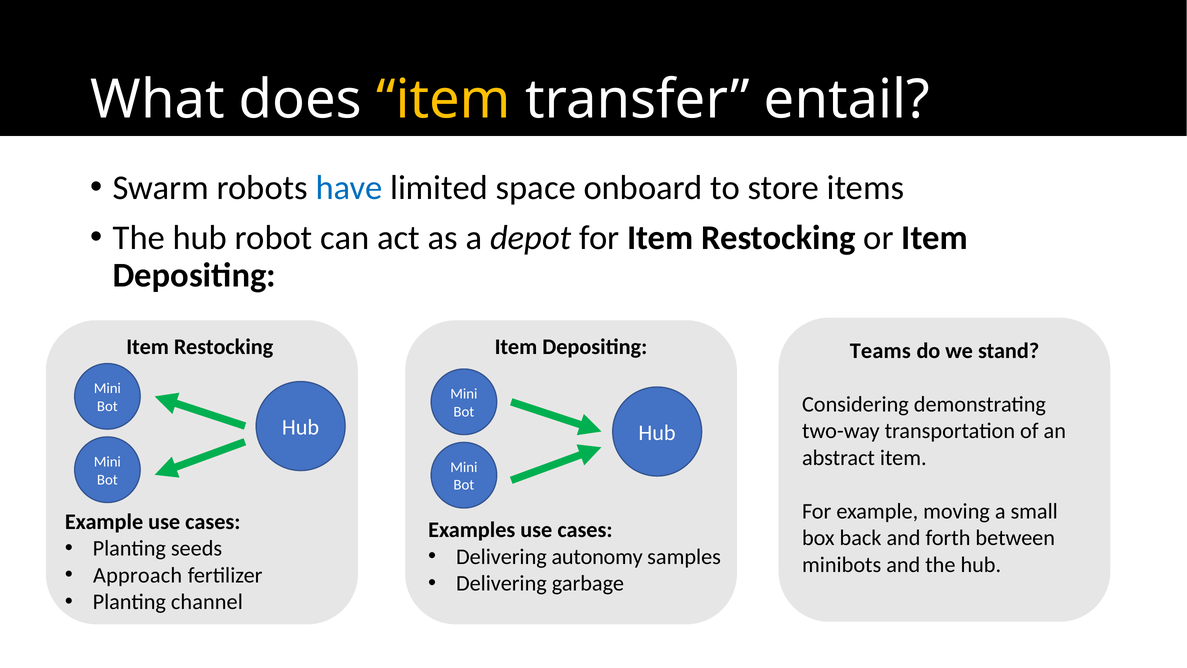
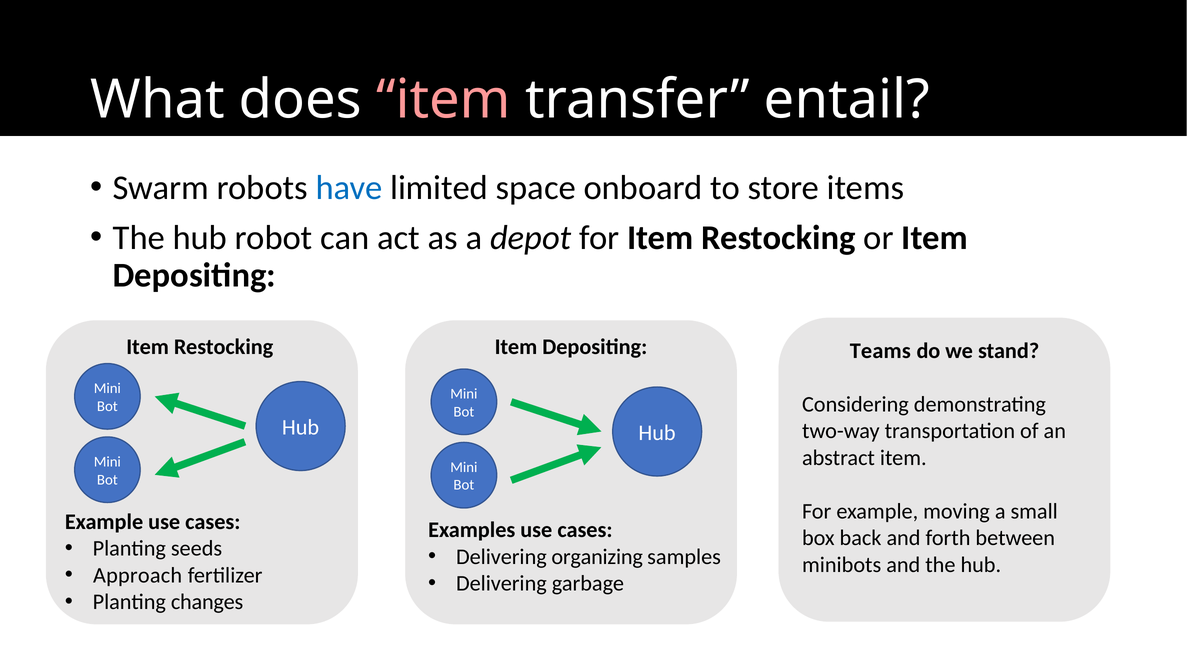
item at (443, 100) colour: yellow -> pink
autonomy: autonomy -> organizing
channel: channel -> changes
